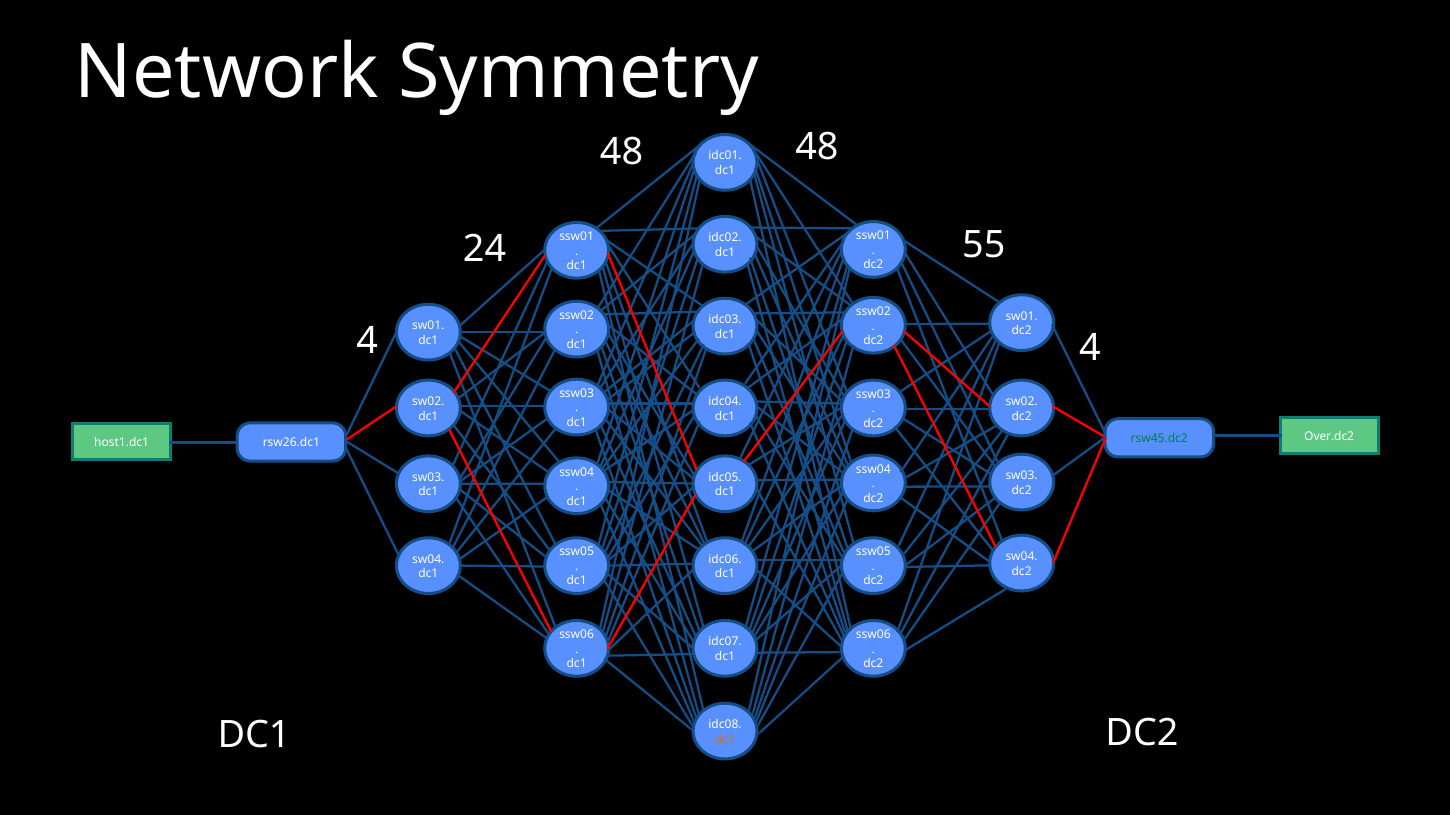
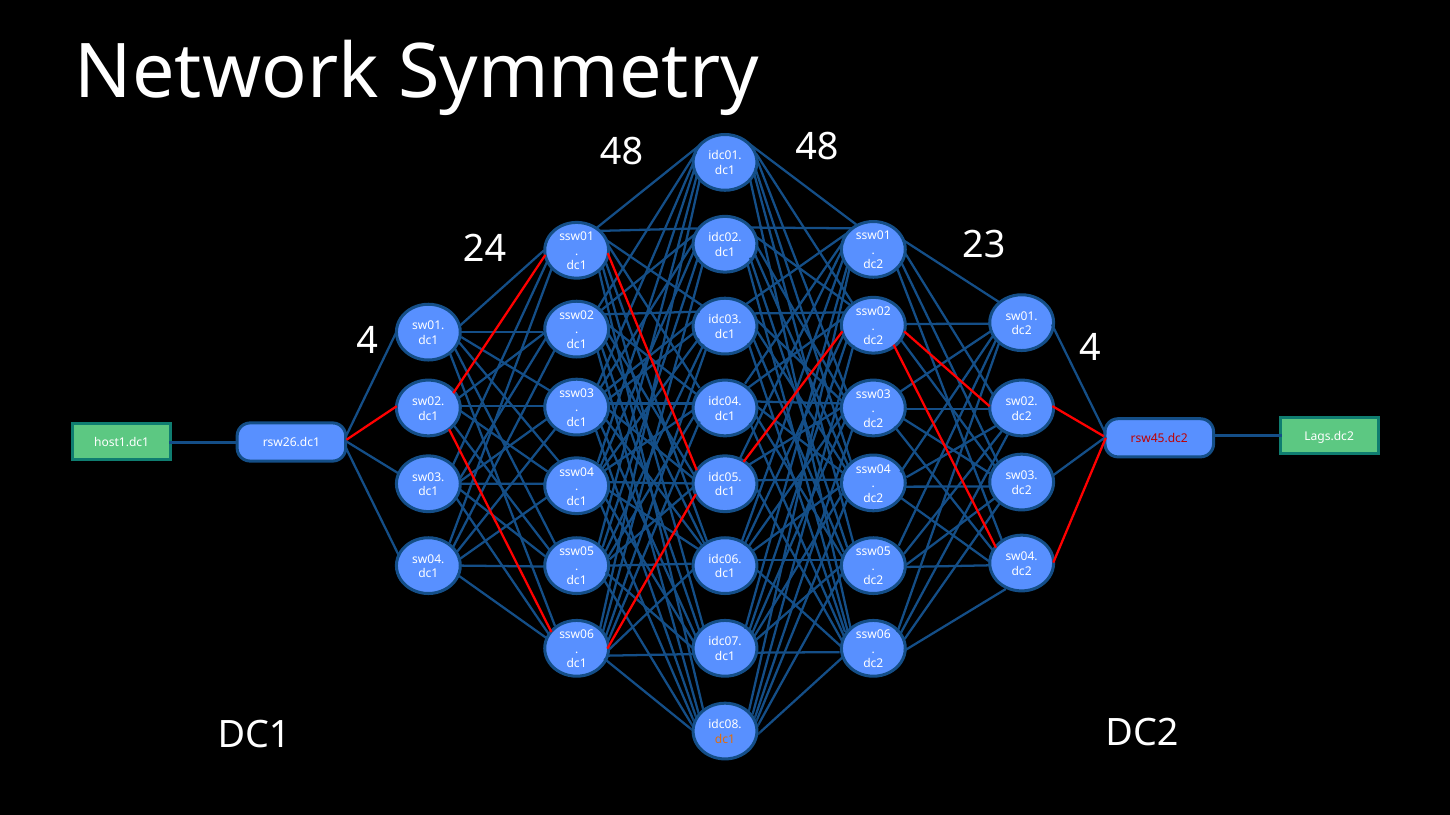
55: 55 -> 23
Over.dc2: Over.dc2 -> Lags.dc2
rsw45.dc2 colour: green -> red
